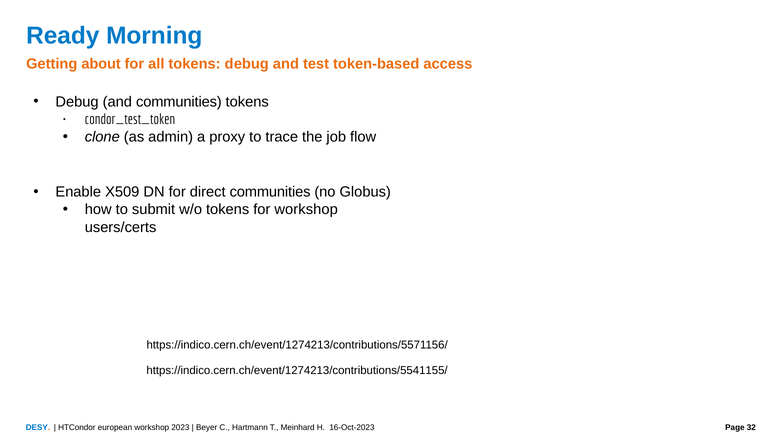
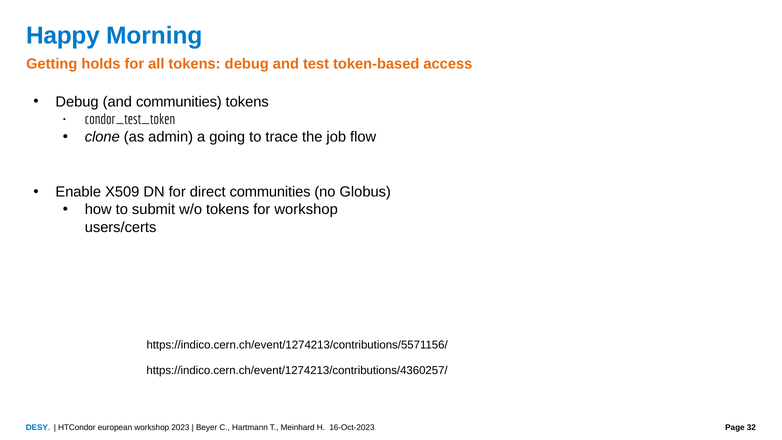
Ready: Ready -> Happy
about: about -> holds
proxy: proxy -> going
https://indico.cern.ch/event/1274213/contributions/5541155/: https://indico.cern.ch/event/1274213/contributions/5541155/ -> https://indico.cern.ch/event/1274213/contributions/4360257/
